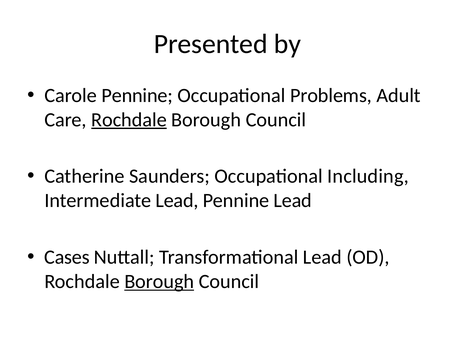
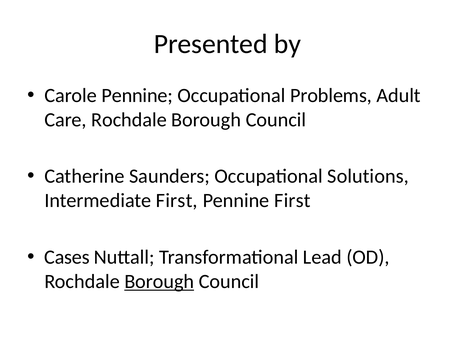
Rochdale at (129, 120) underline: present -> none
Including: Including -> Solutions
Intermediate Lead: Lead -> First
Pennine Lead: Lead -> First
